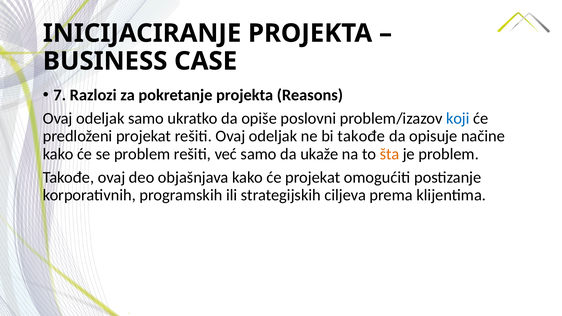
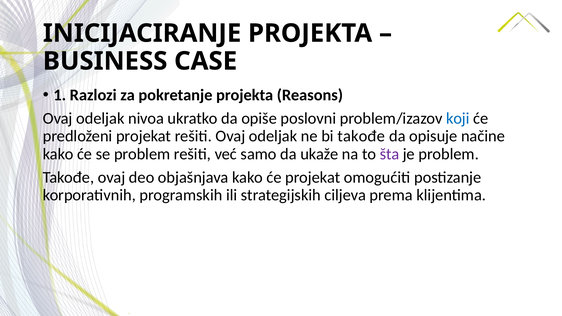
7: 7 -> 1
odeljak samo: samo -> nivoa
šta colour: orange -> purple
